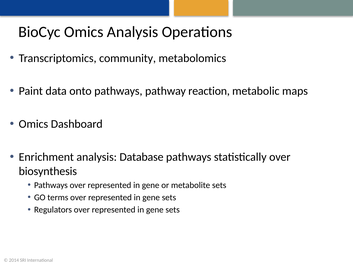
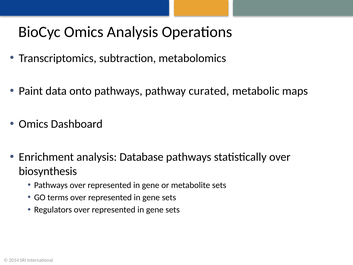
community: community -> subtraction
reaction: reaction -> curated
